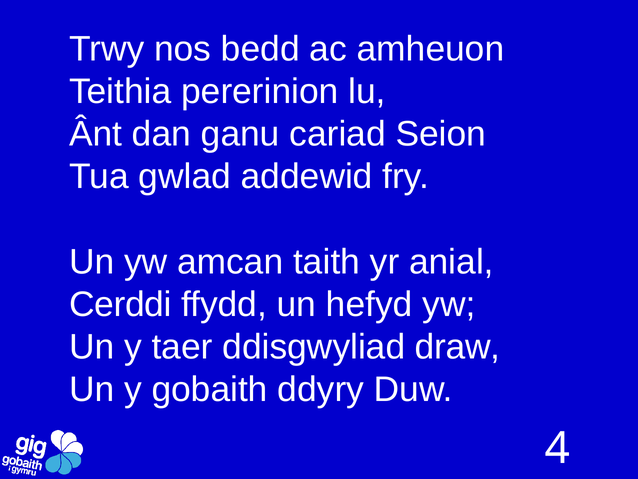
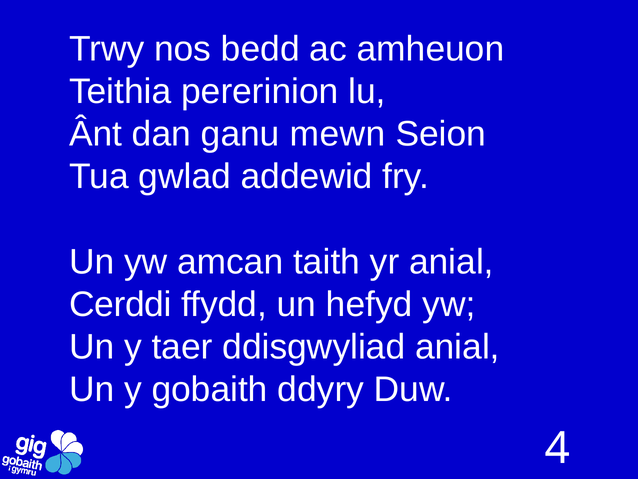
cariad: cariad -> mewn
ddisgwyliad draw: draw -> anial
